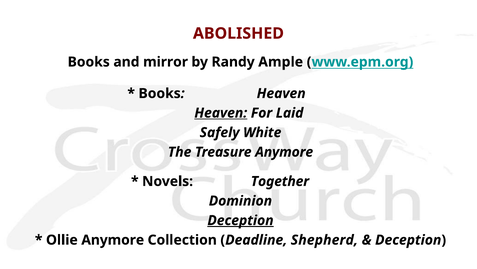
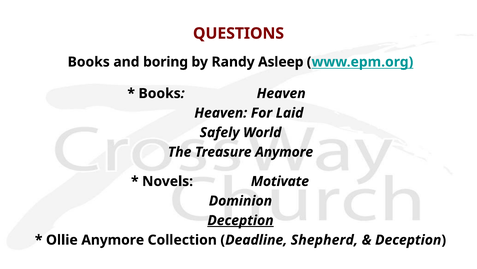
ABOLISHED: ABOLISHED -> QUESTIONS
mirror: mirror -> boring
Ample: Ample -> Asleep
Heaven at (221, 113) underline: present -> none
White: White -> World
Together: Together -> Motivate
